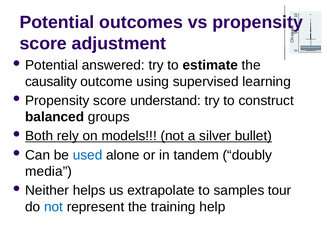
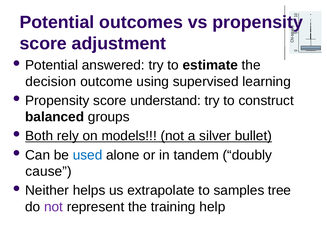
causality: causality -> decision
media: media -> cause
tour: tour -> tree
not at (54, 207) colour: blue -> purple
